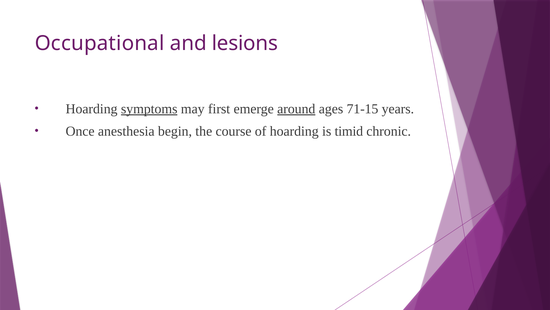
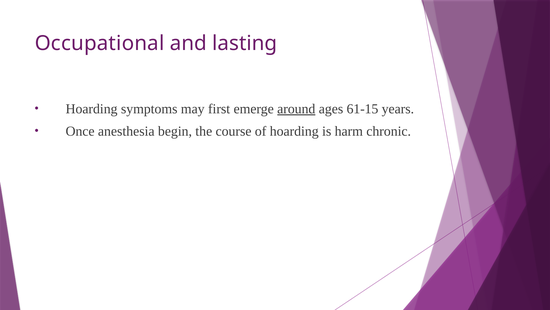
lesions: lesions -> lasting
symptoms underline: present -> none
71-15: 71-15 -> 61-15
timid: timid -> harm
